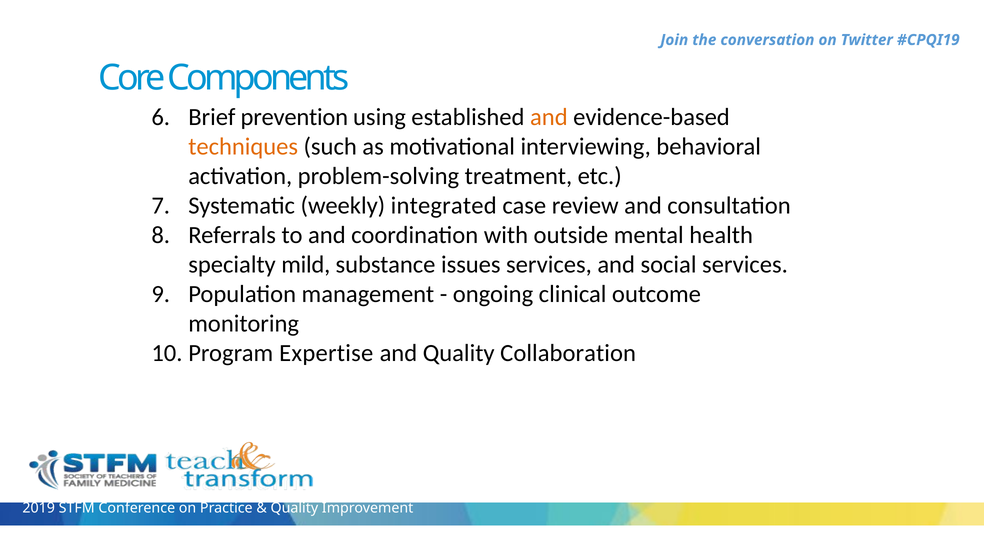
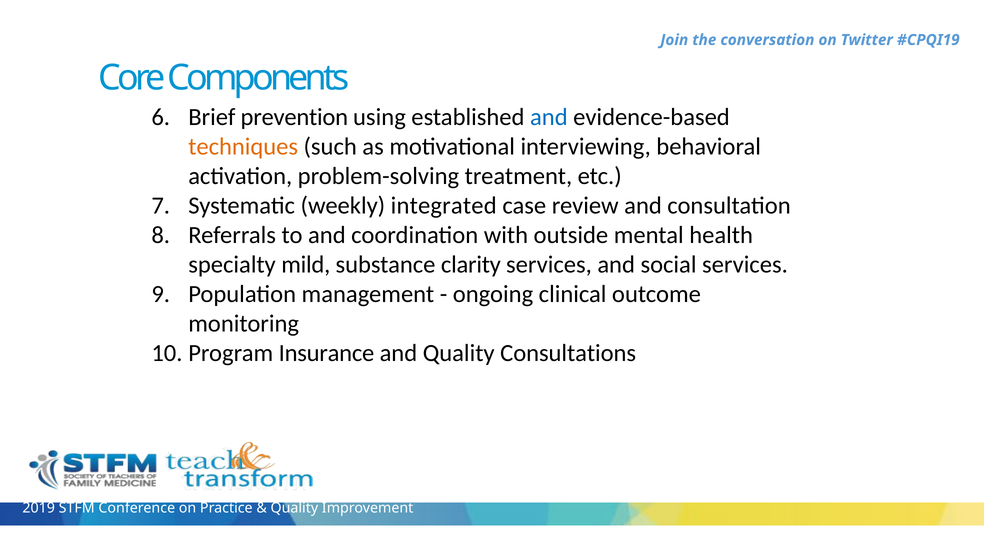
and at (549, 117) colour: orange -> blue
issues: issues -> clarity
Expertise: Expertise -> Insurance
Collaboration: Collaboration -> Consultations
